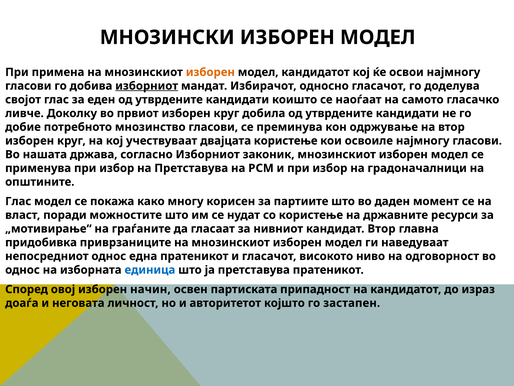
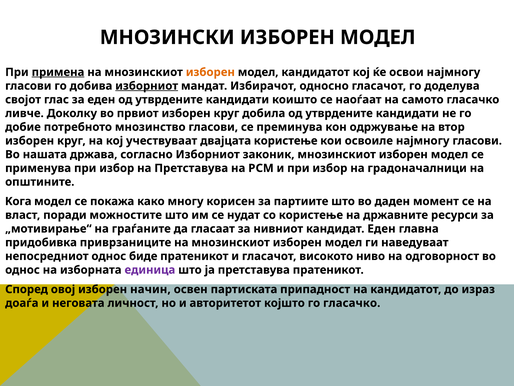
примена underline: none -> present
Глас at (18, 201): Глас -> Kога
кандидат Втор: Втор -> Еден
една: една -> биде
единица colour: blue -> purple
го застапен: застапен -> гласачко
